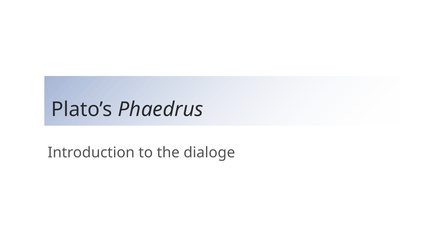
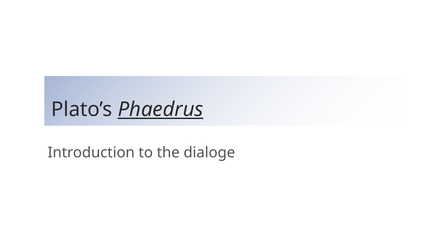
Phaedrus underline: none -> present
